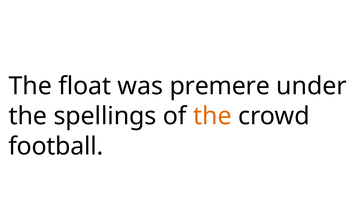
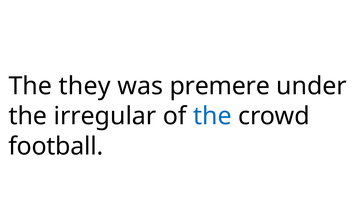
float: float -> they
spellings: spellings -> irregular
the at (212, 116) colour: orange -> blue
